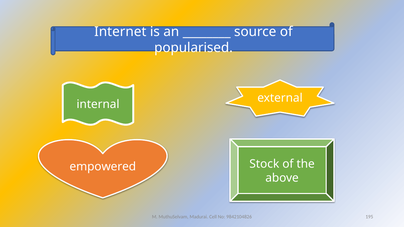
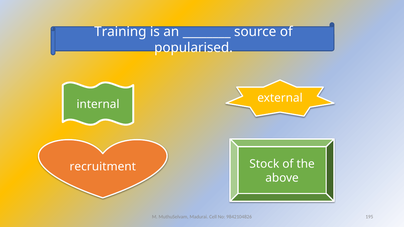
Internet: Internet -> Training
empowered: empowered -> recruitment
